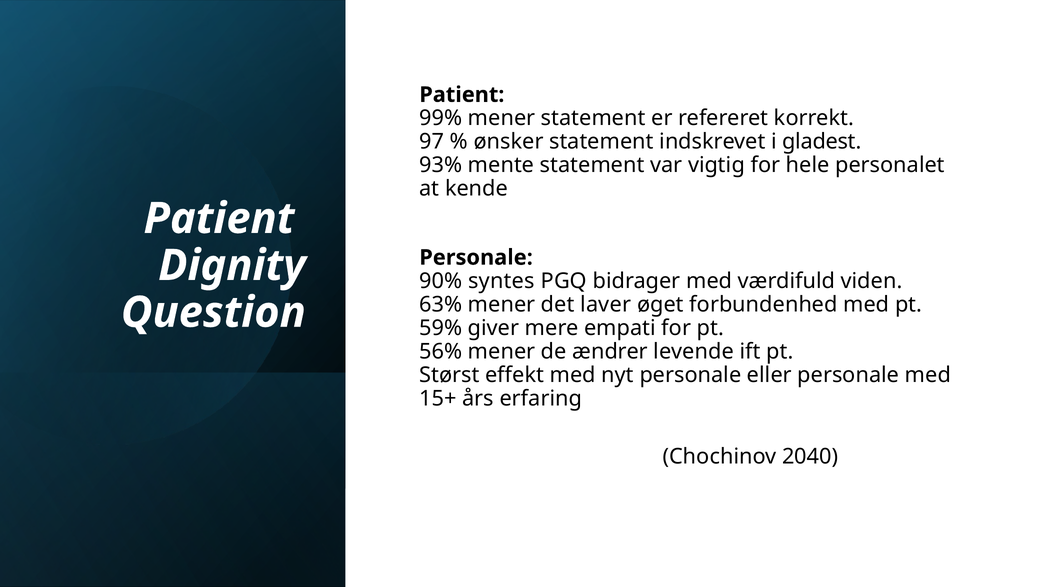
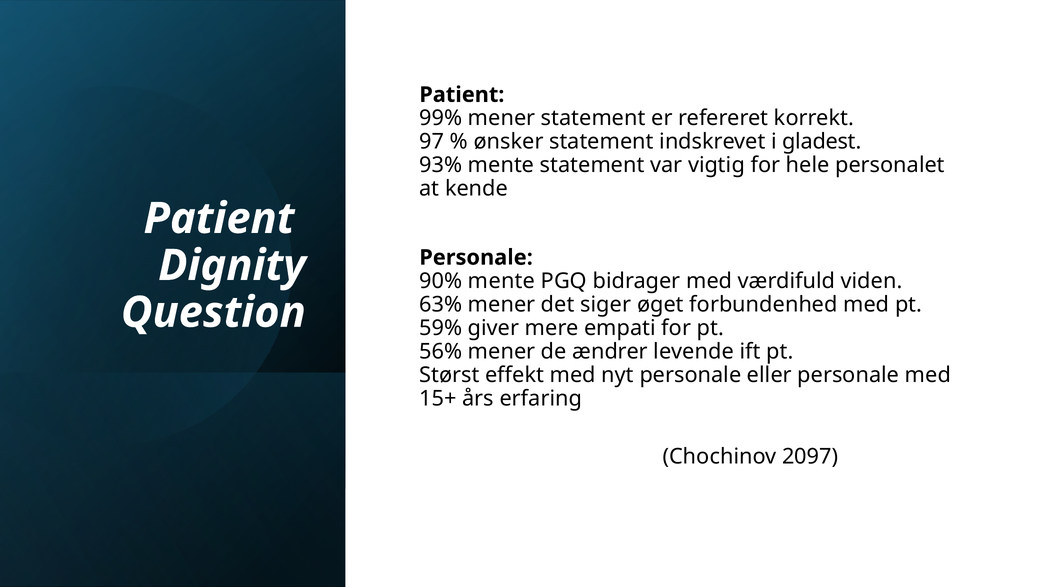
90% syntes: syntes -> mente
laver: laver -> siger
2040: 2040 -> 2097
